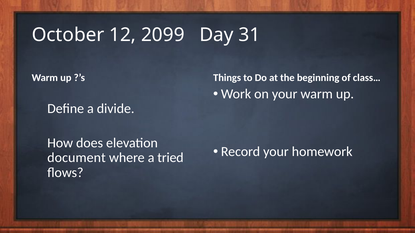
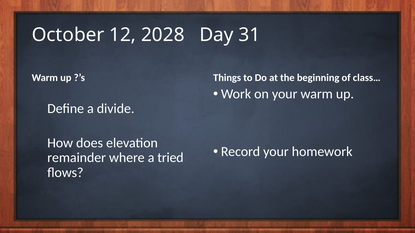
2099: 2099 -> 2028
document: document -> remainder
